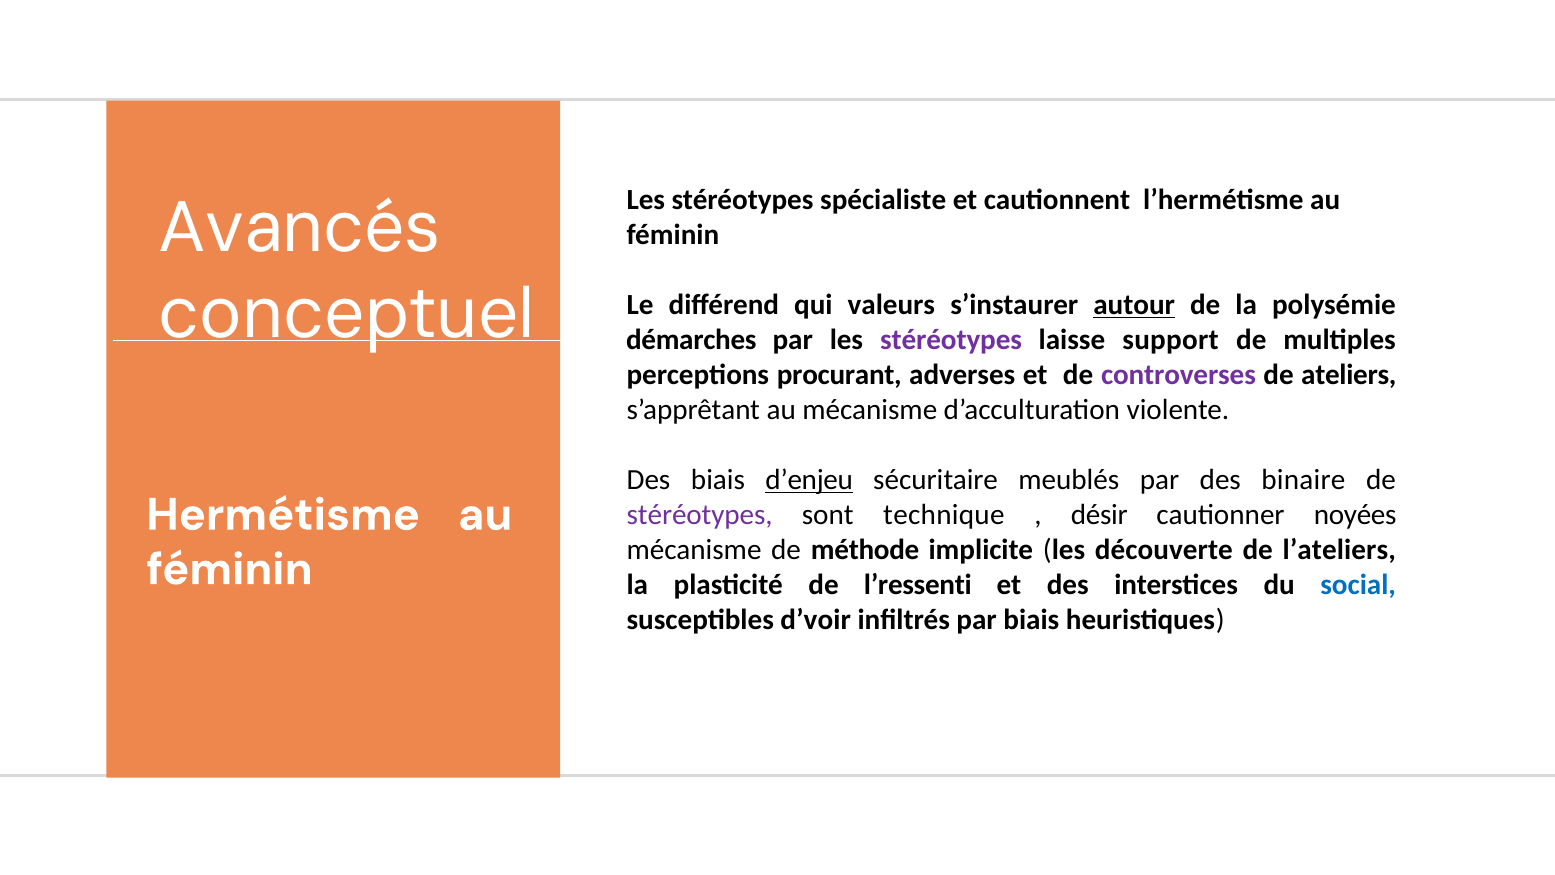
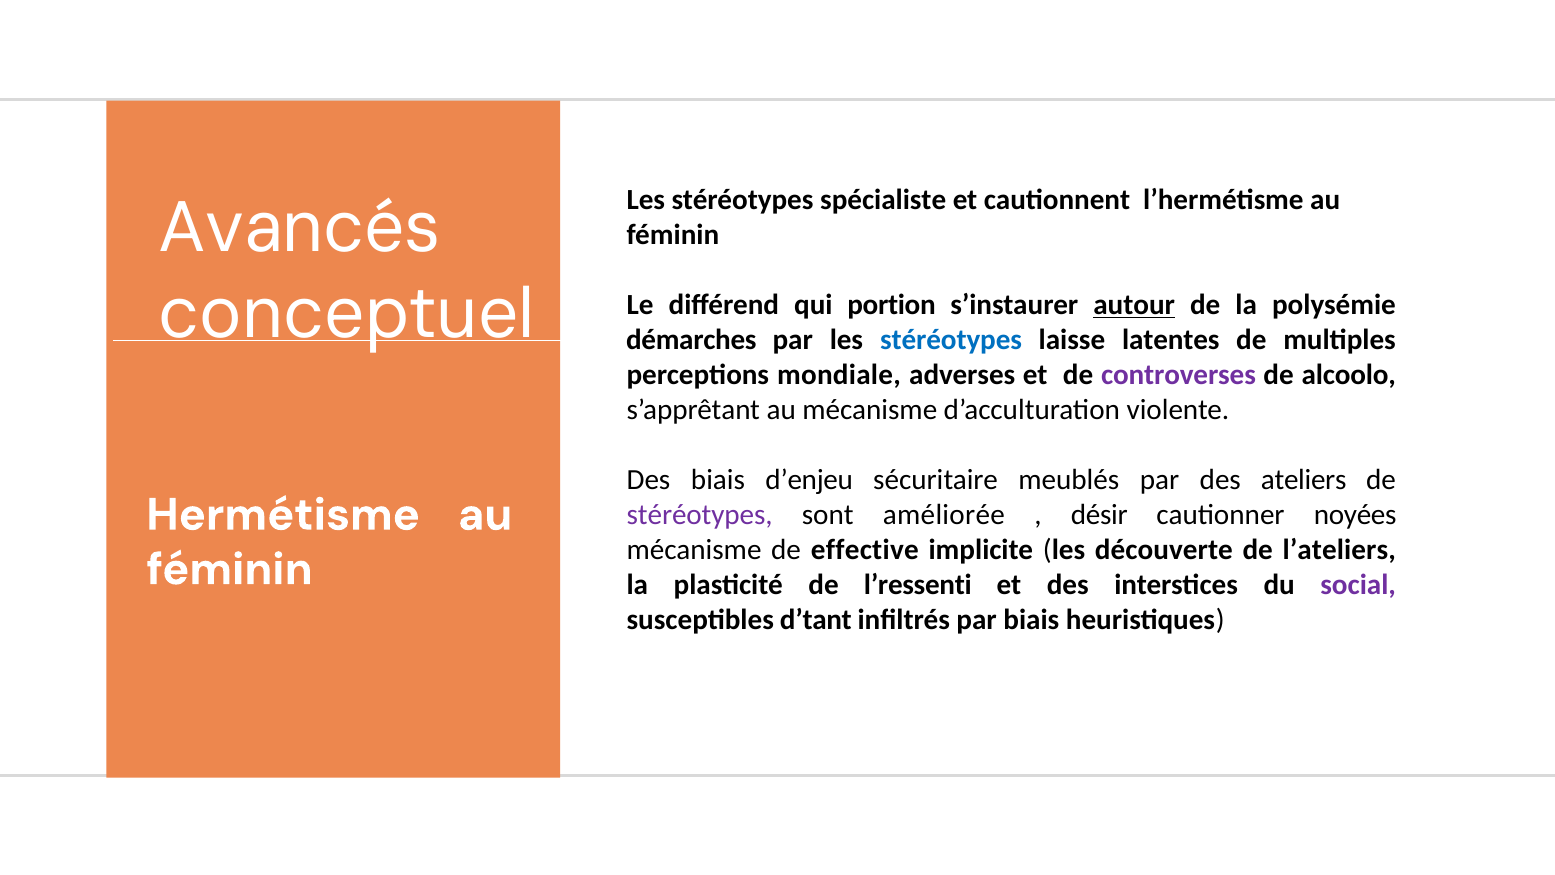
valeurs: valeurs -> portion
stéréotypes at (951, 340) colour: purple -> blue
support: support -> latentes
procurant: procurant -> mondiale
ateliers: ateliers -> alcoolo
d’enjeu underline: present -> none
binaire: binaire -> ateliers
technique: technique -> améliorée
de méthode: méthode -> effective
social colour: blue -> purple
d’voir: d’voir -> d’tant
